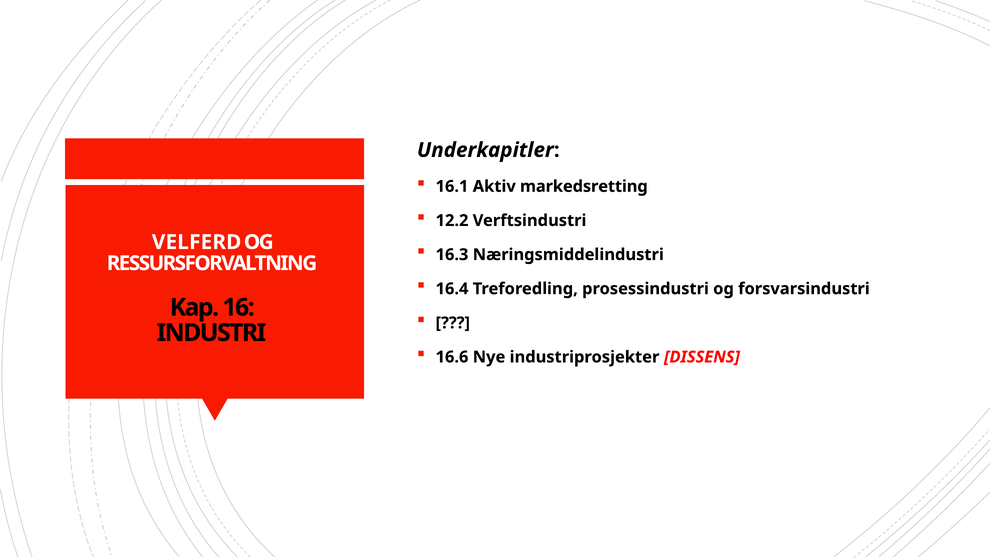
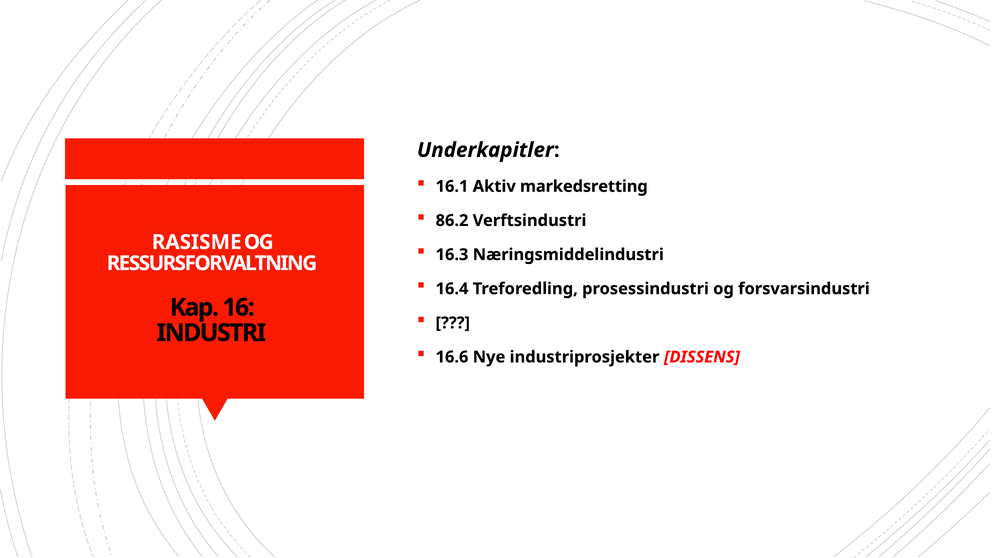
12.2: 12.2 -> 86.2
VELFERD: VELFERD -> RASISME
